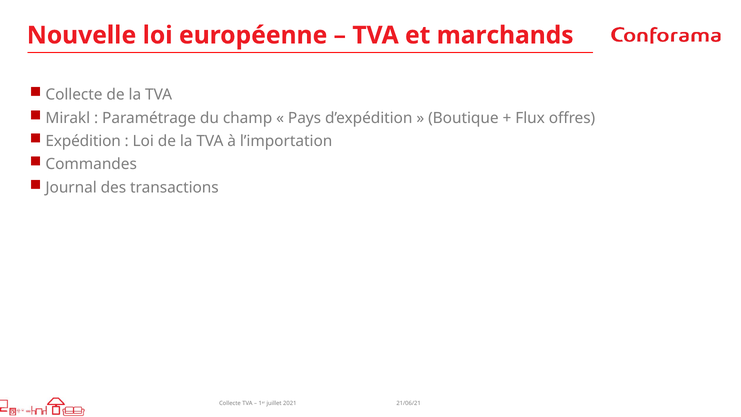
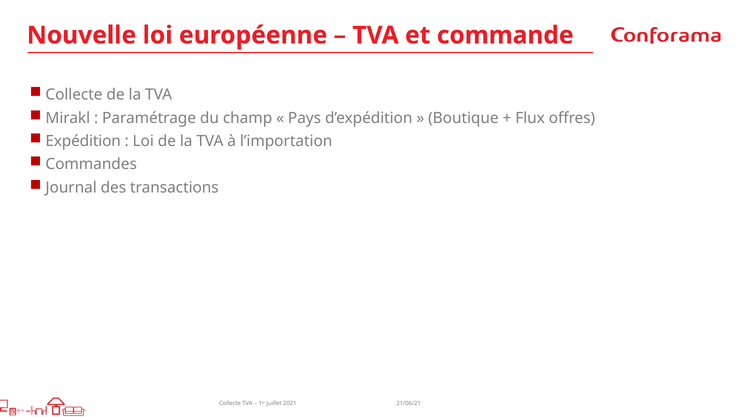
marchands: marchands -> commande
